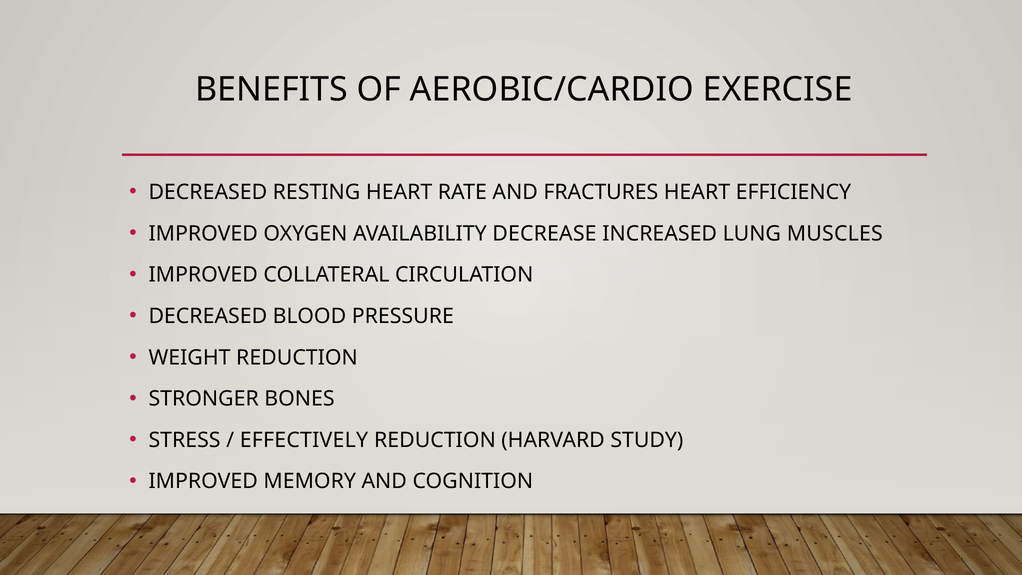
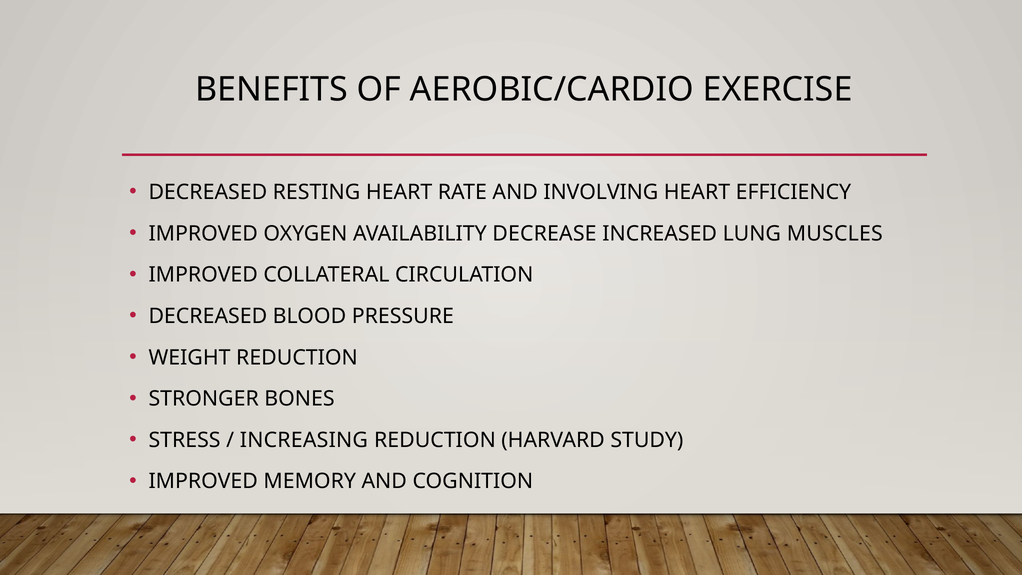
FRACTURES: FRACTURES -> INVOLVING
EFFECTIVELY: EFFECTIVELY -> INCREASING
